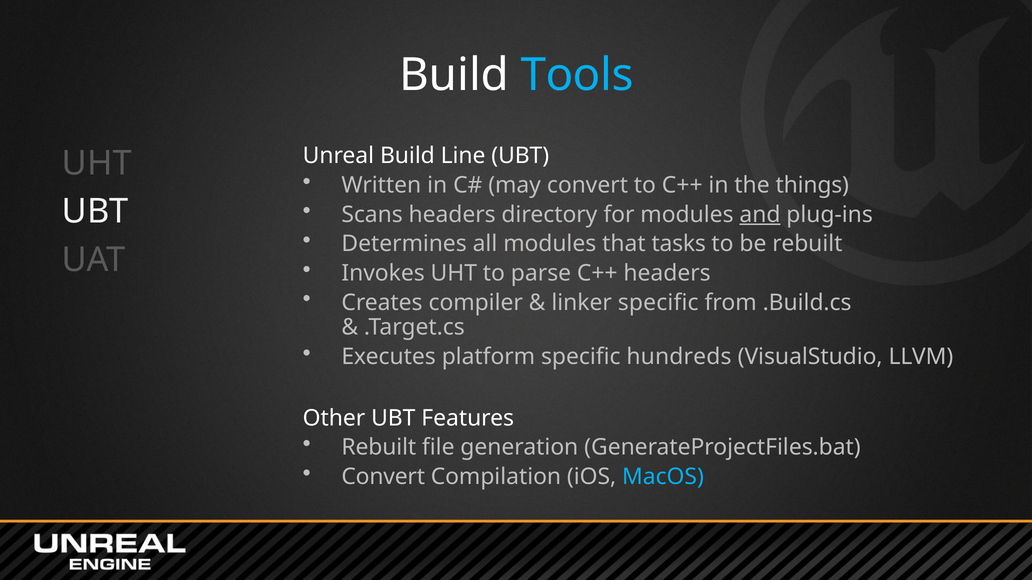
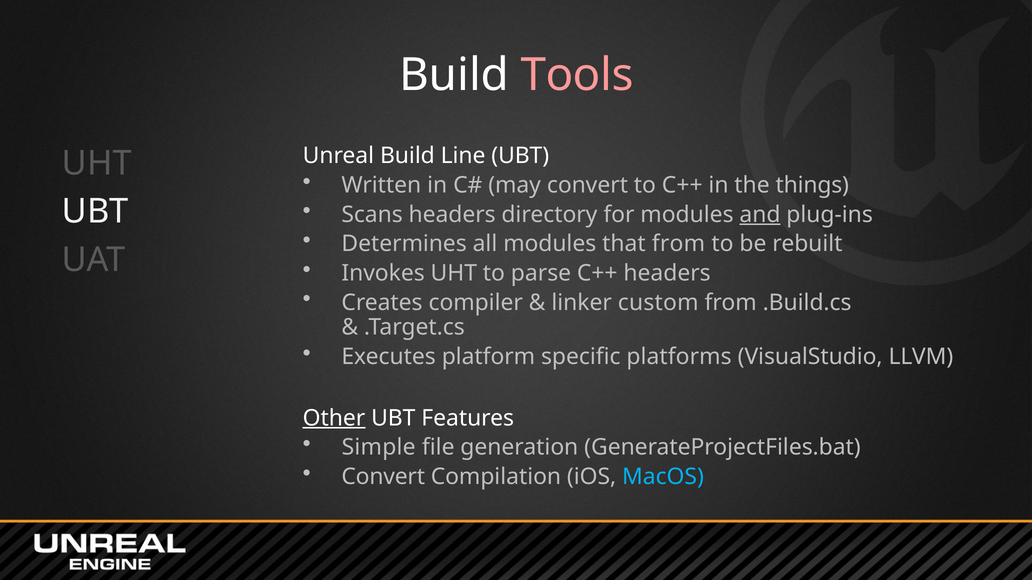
Tools colour: light blue -> pink
that tasks: tasks -> from
linker specific: specific -> custom
hundreds: hundreds -> platforms
Other underline: none -> present
Rebuilt at (379, 448): Rebuilt -> Simple
